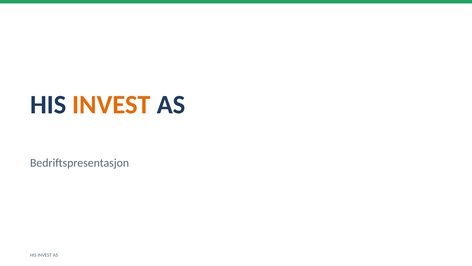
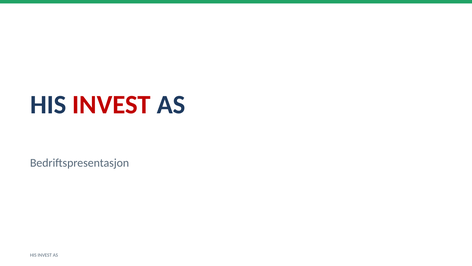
INVEST at (112, 105) colour: orange -> red
